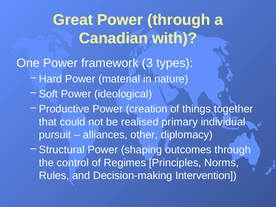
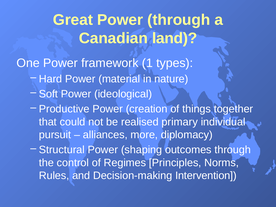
with: with -> land
3: 3 -> 1
other: other -> more
